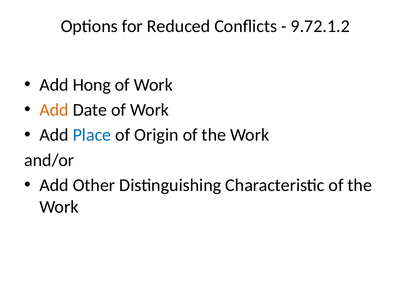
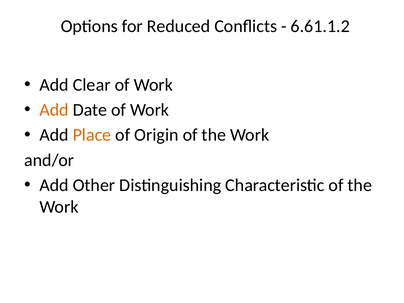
9.72.1.2: 9.72.1.2 -> 6.61.1.2
Hong: Hong -> Clear
Place colour: blue -> orange
